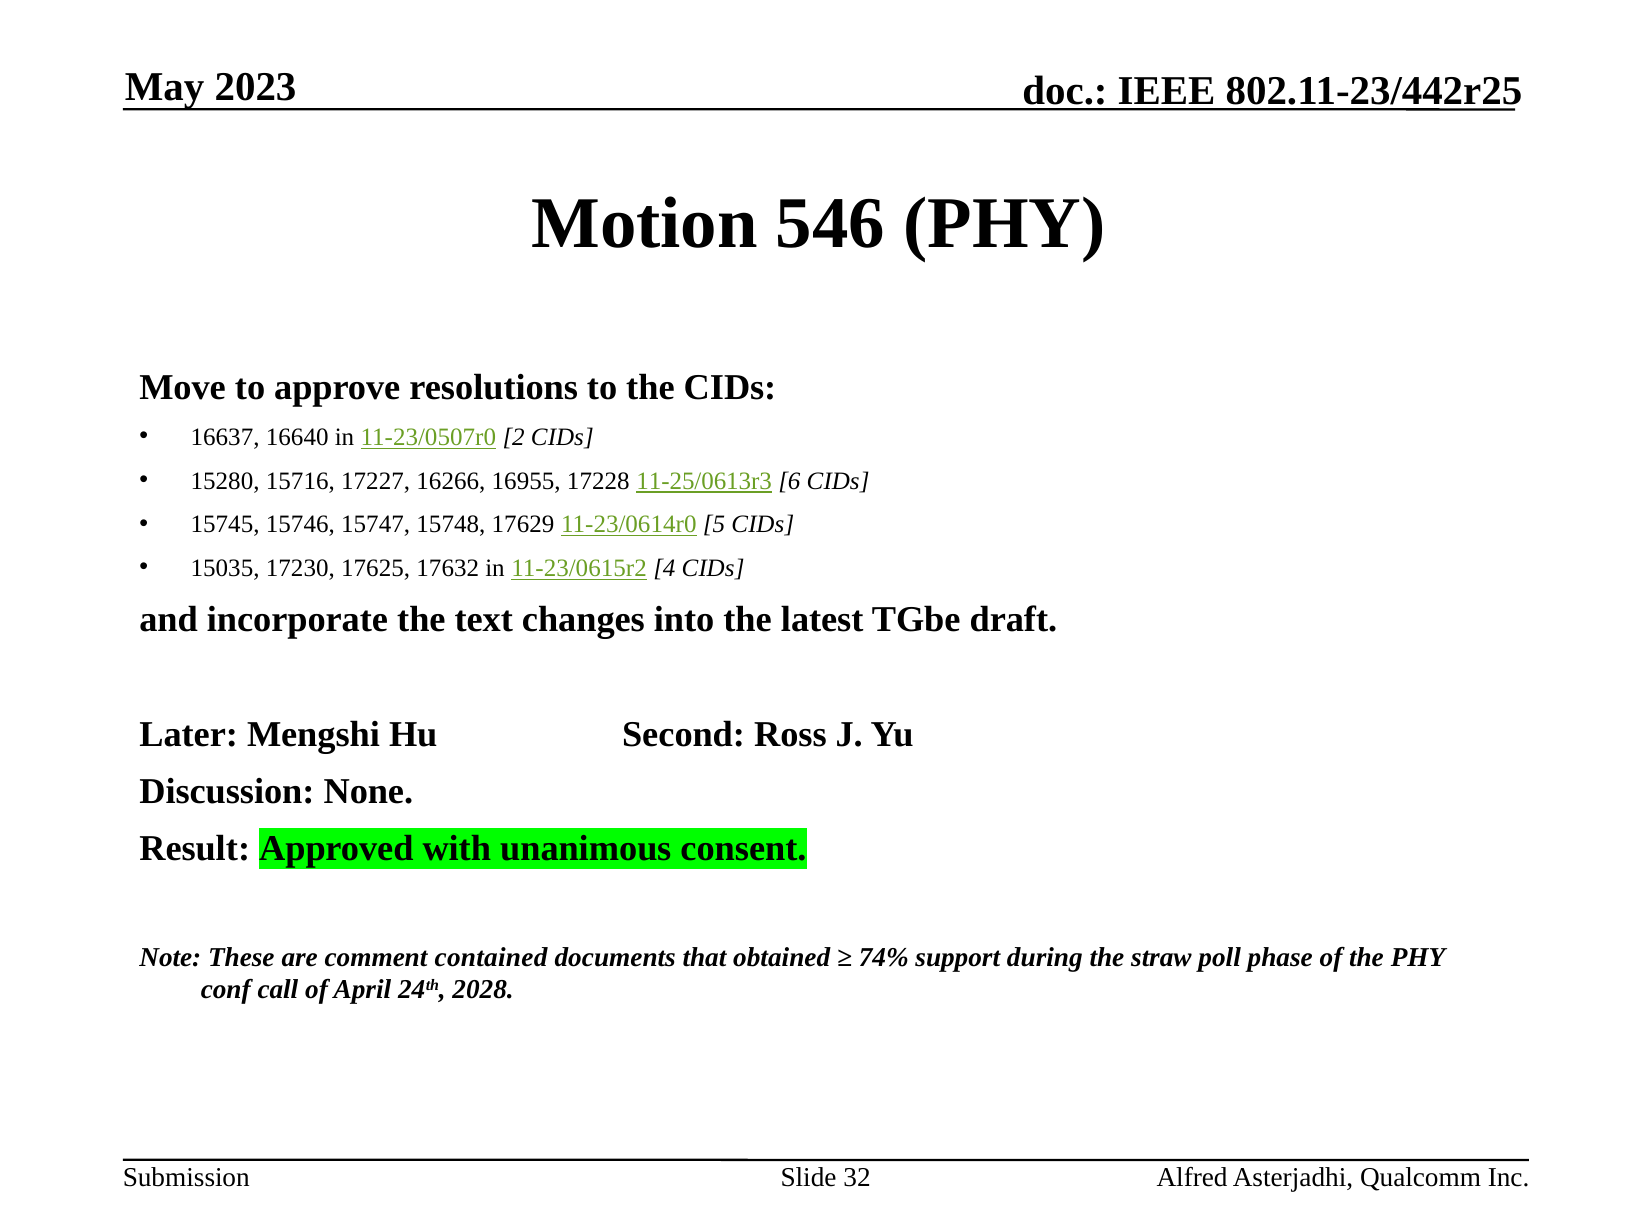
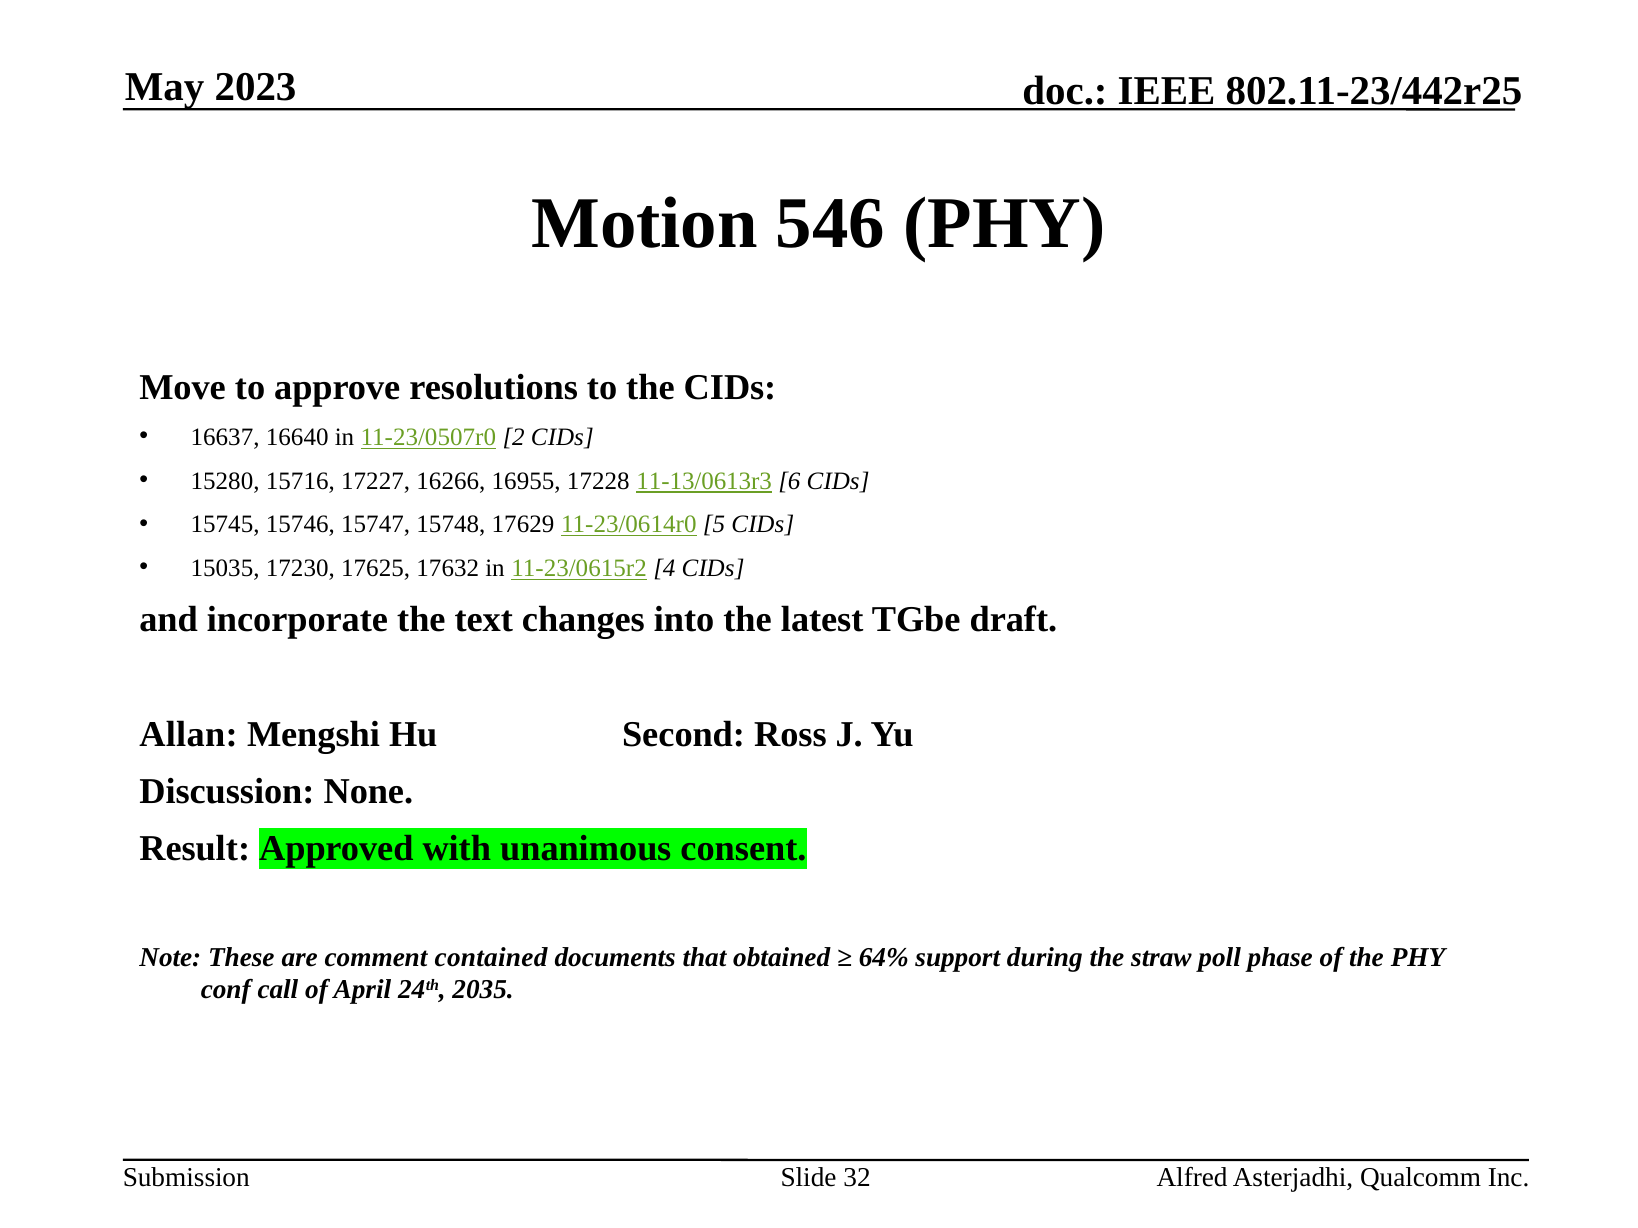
11-25/0613r3: 11-25/0613r3 -> 11-13/0613r3
Later: Later -> Allan
74%: 74% -> 64%
2028: 2028 -> 2035
